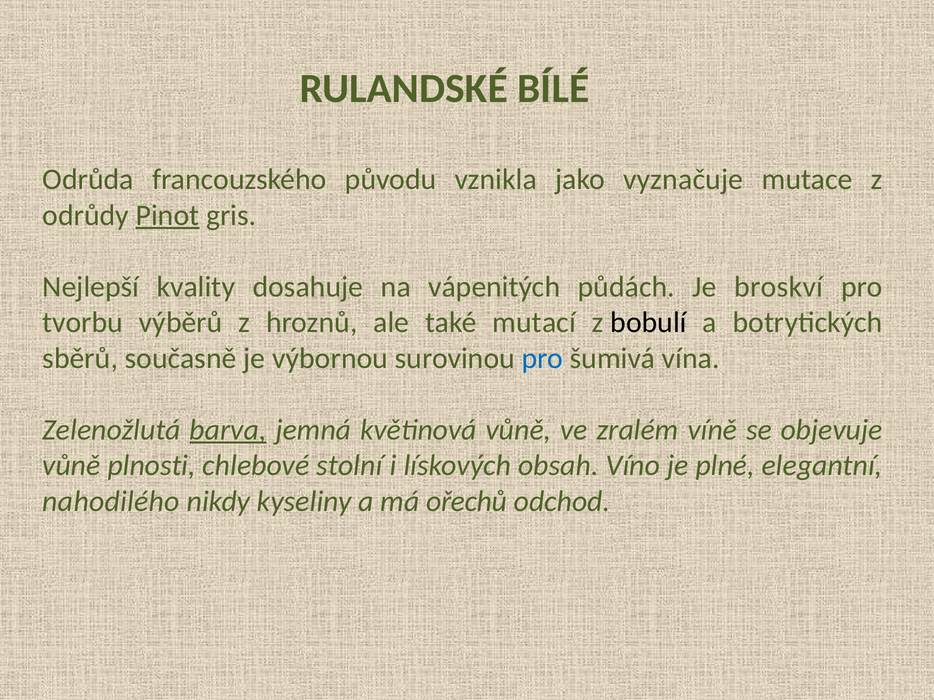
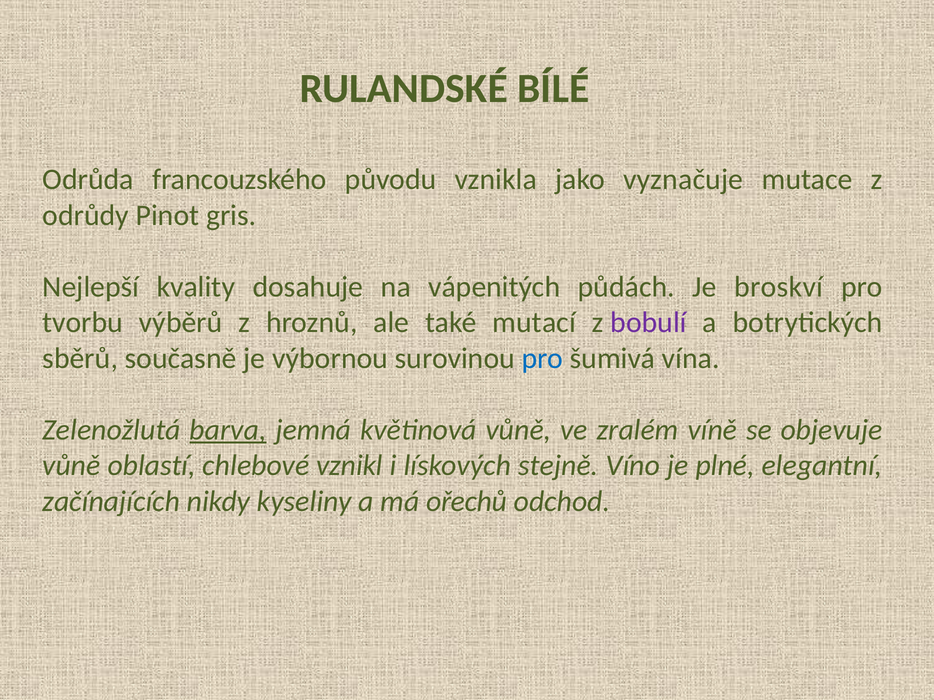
Pinot underline: present -> none
bobulí colour: black -> purple
plnosti: plnosti -> oblastí
stolní: stolní -> vznikl
obsah: obsah -> stejně
nahodilého: nahodilého -> začínajících
